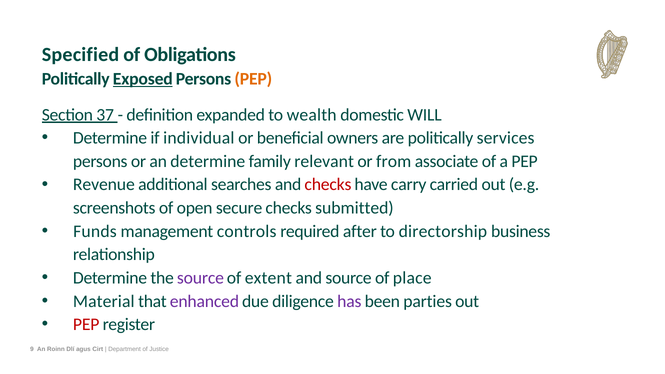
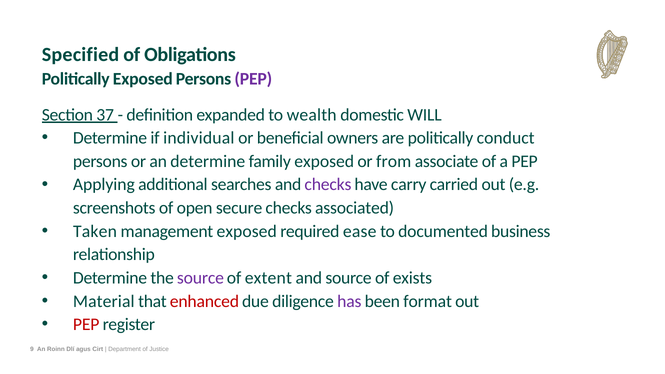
Exposed at (143, 79) underline: present -> none
PEP at (253, 79) colour: orange -> purple
services: services -> conduct
family relevant: relevant -> exposed
Revenue: Revenue -> Applying
checks at (328, 185) colour: red -> purple
submitted: submitted -> associated
Funds: Funds -> Taken
management controls: controls -> exposed
after: after -> ease
directorship: directorship -> documented
place: place -> exists
enhanced colour: purple -> red
parties: parties -> format
